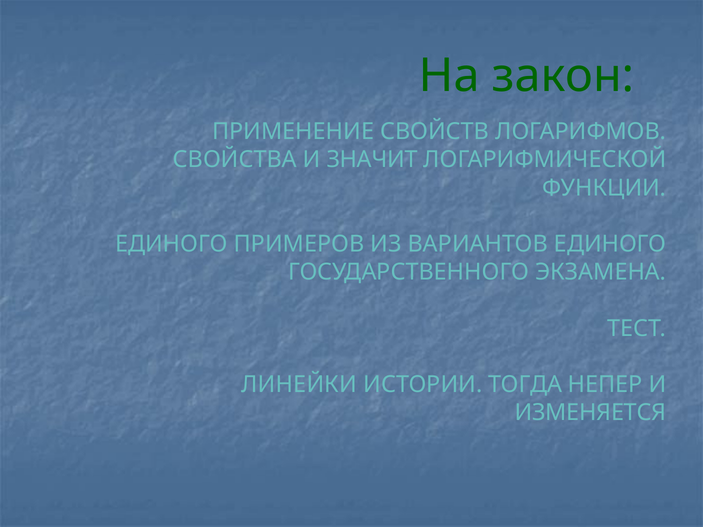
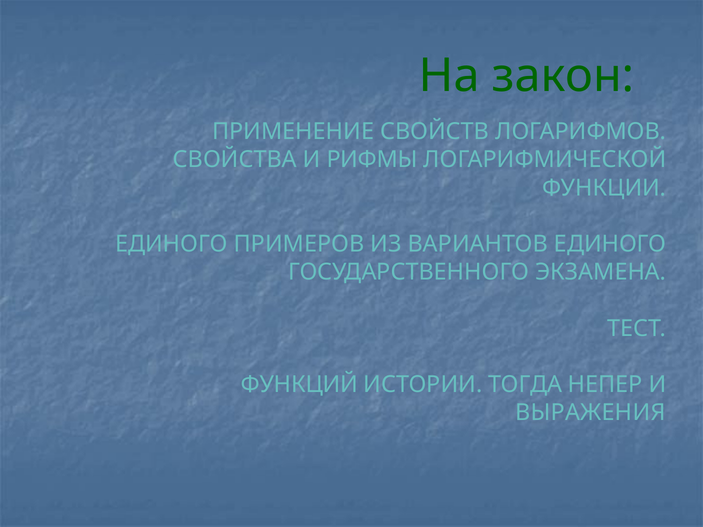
ЗНАЧИТ: ЗНАЧИТ -> РИФМЫ
ЛИНЕЙКИ: ЛИНЕЙКИ -> ФУНКЦИЙ
ИЗМЕНЯЕТСЯ: ИЗМЕНЯЕТСЯ -> ВЫРАЖЕНИЯ
